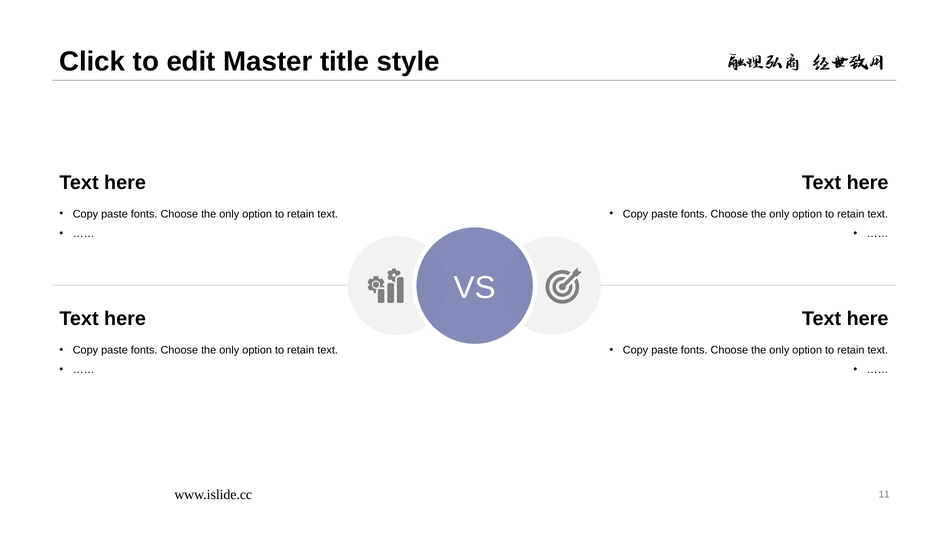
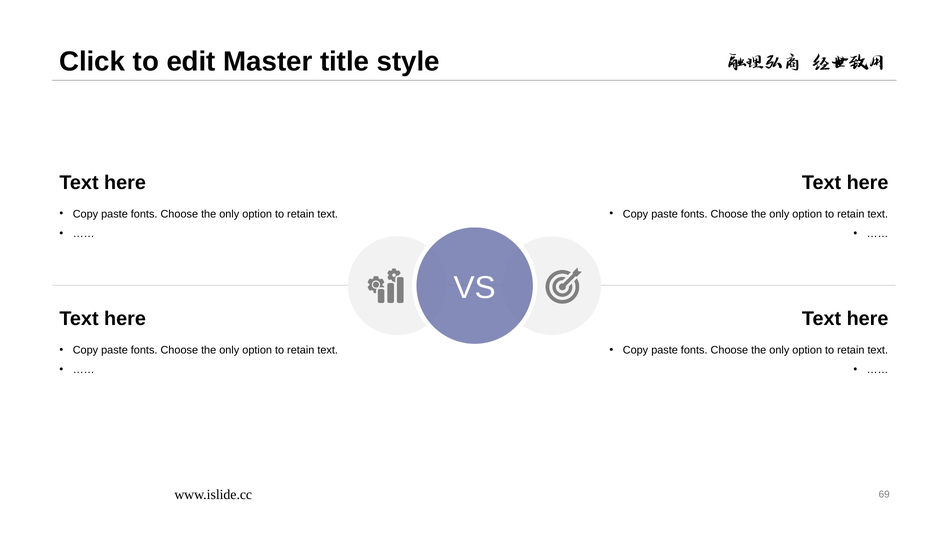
11: 11 -> 69
